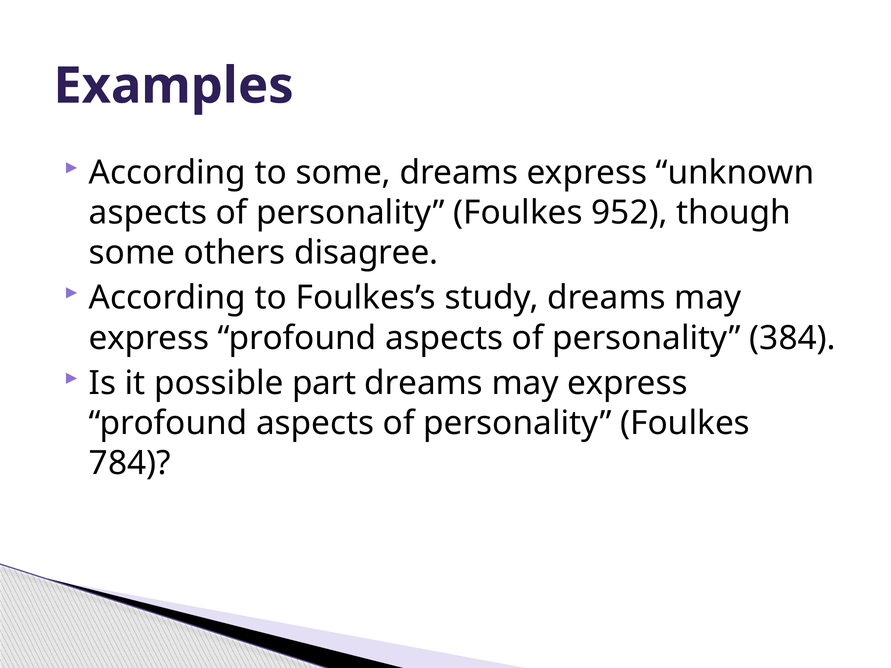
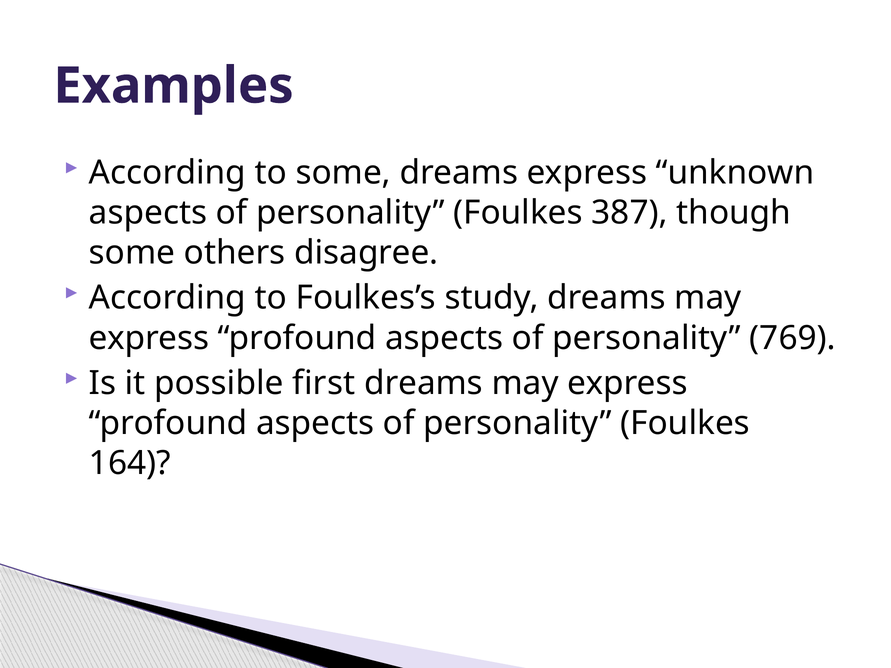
952: 952 -> 387
384: 384 -> 769
part: part -> first
784: 784 -> 164
